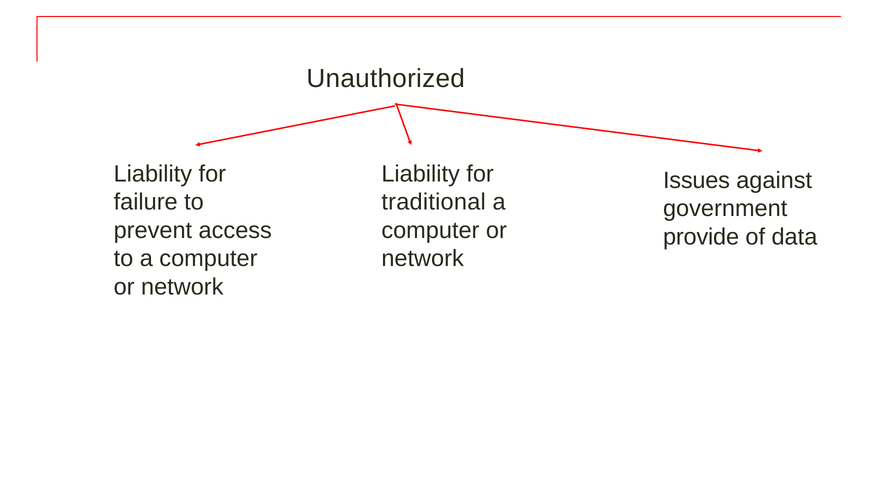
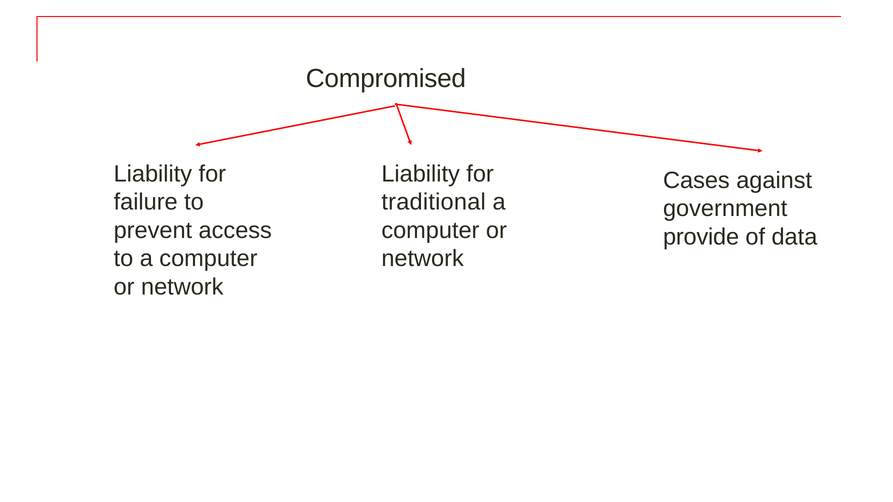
Unauthorized: Unauthorized -> Compromised
Issues: Issues -> Cases
